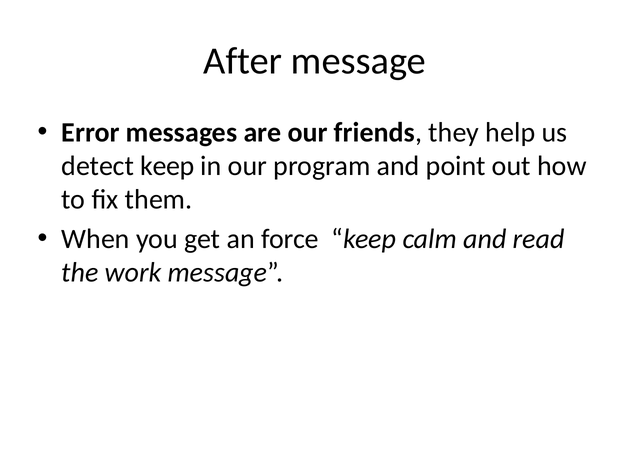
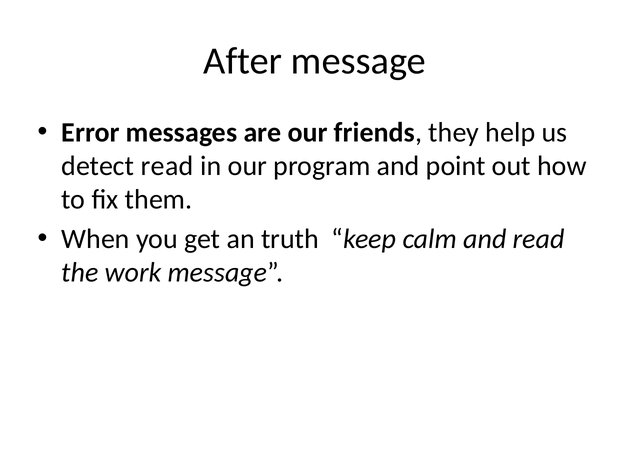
detect keep: keep -> read
force: force -> truth
